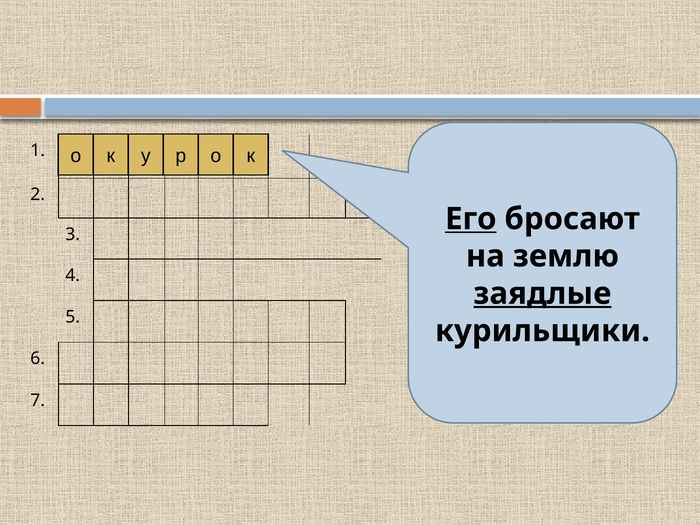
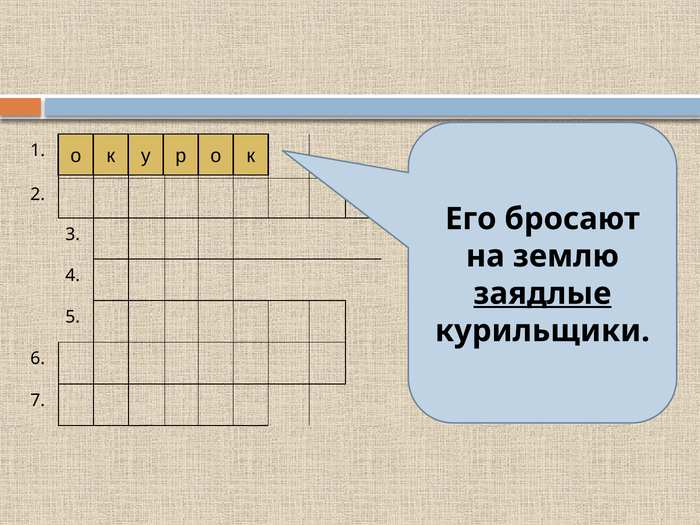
Его underline: present -> none
